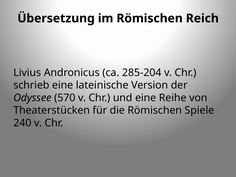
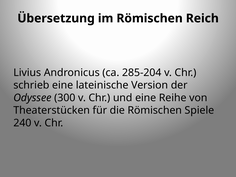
570: 570 -> 300
